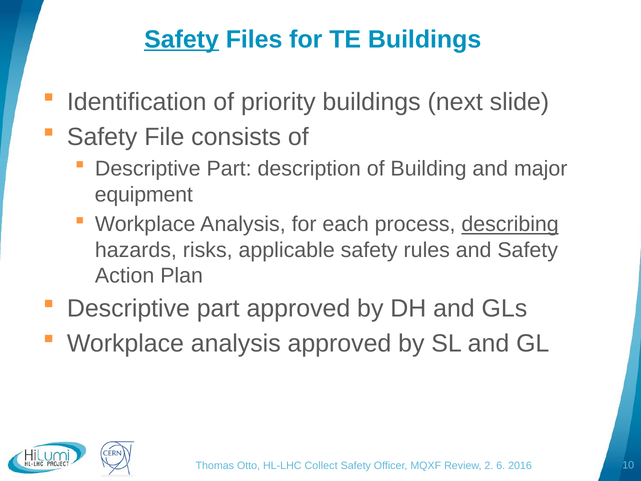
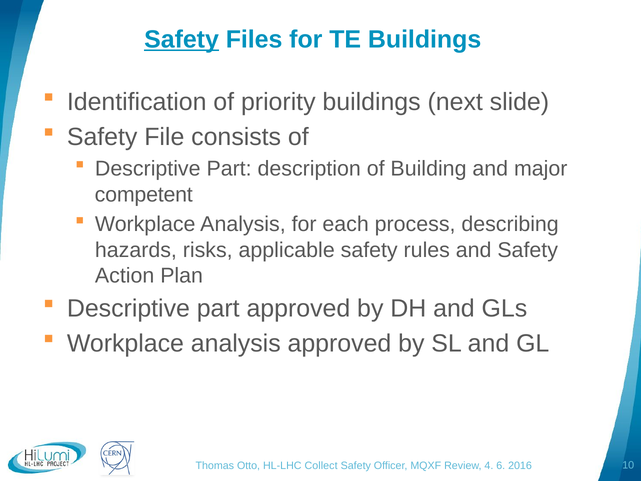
equipment: equipment -> competent
describing underline: present -> none
2: 2 -> 4
